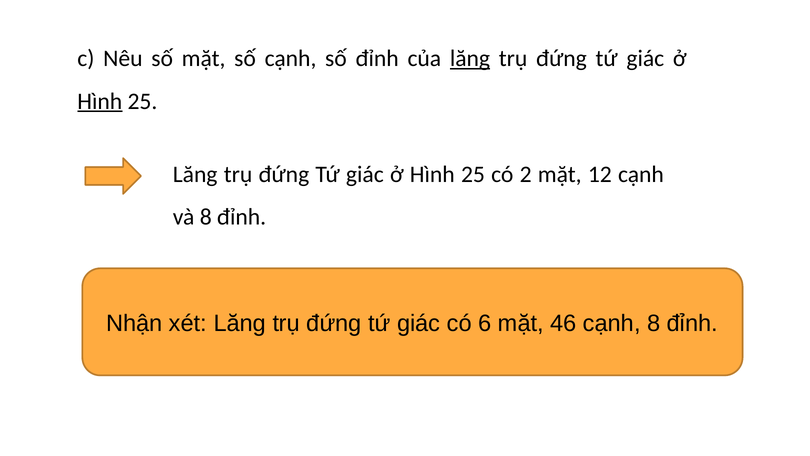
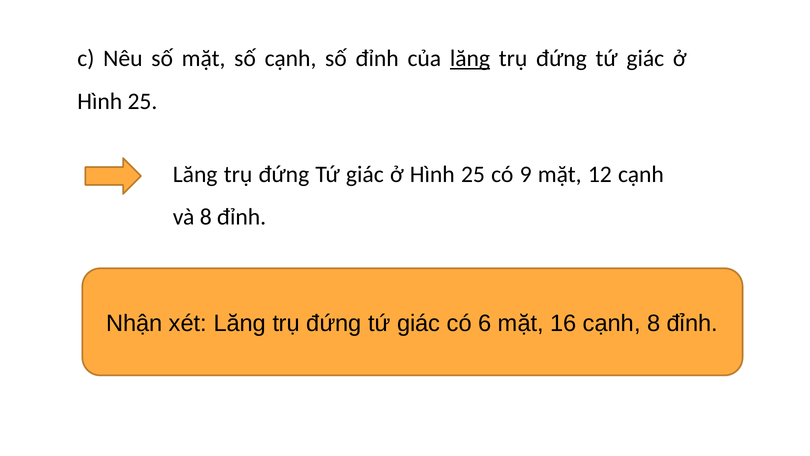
Hình at (100, 101) underline: present -> none
2: 2 -> 9
46: 46 -> 16
